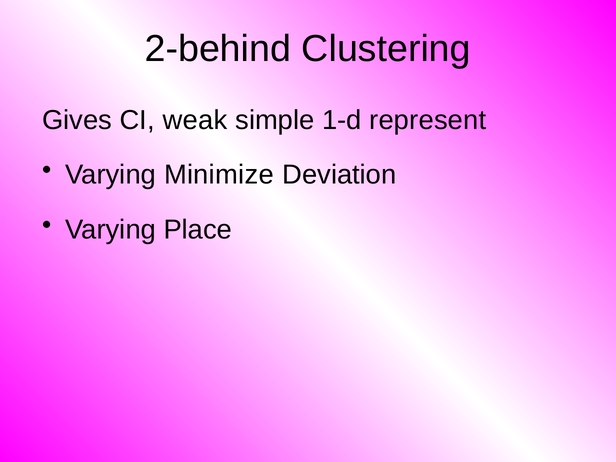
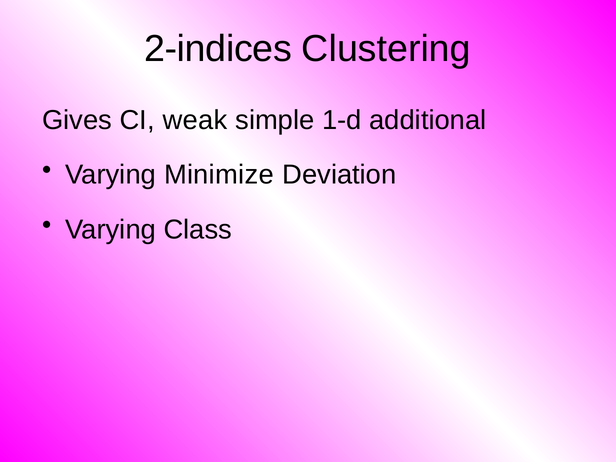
2-behind: 2-behind -> 2-indices
represent: represent -> additional
Place: Place -> Class
